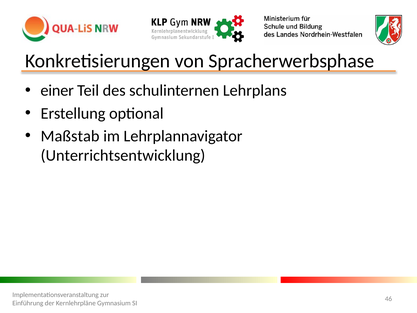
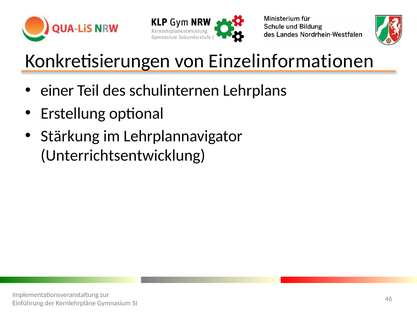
Spracherwerbsphase: Spracherwerbsphase -> Einzelinformationen
Maßstab: Maßstab -> Stärkung
